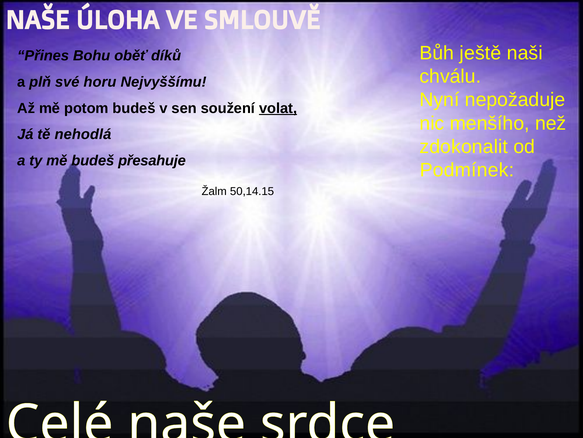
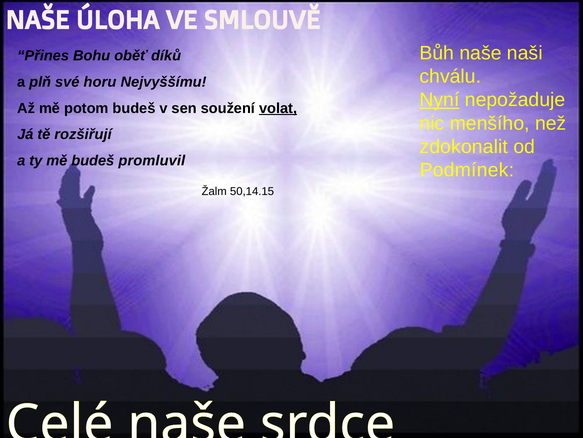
Bůh ještě: ještě -> naše
Nyní underline: none -> present
nehodlá: nehodlá -> rozšiřují
přesahuje: přesahuje -> promluvil
